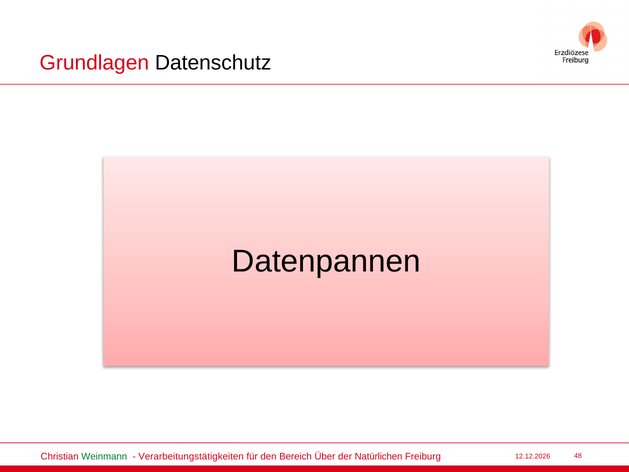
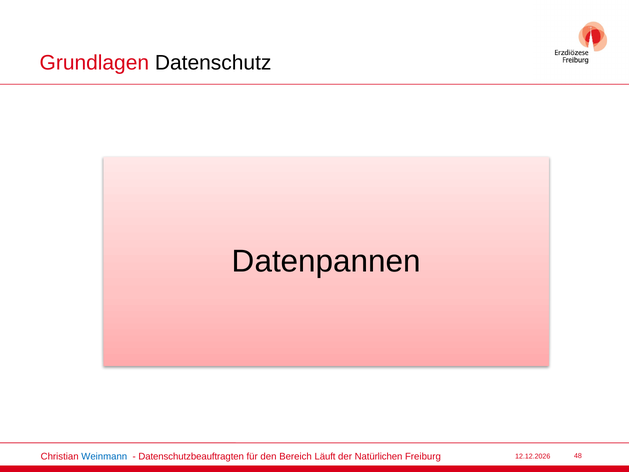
Weinmann colour: green -> blue
Verarbeitungstätigkeiten: Verarbeitungstätigkeiten -> Datenschutzbeauftragten
Über: Über -> Läuft
